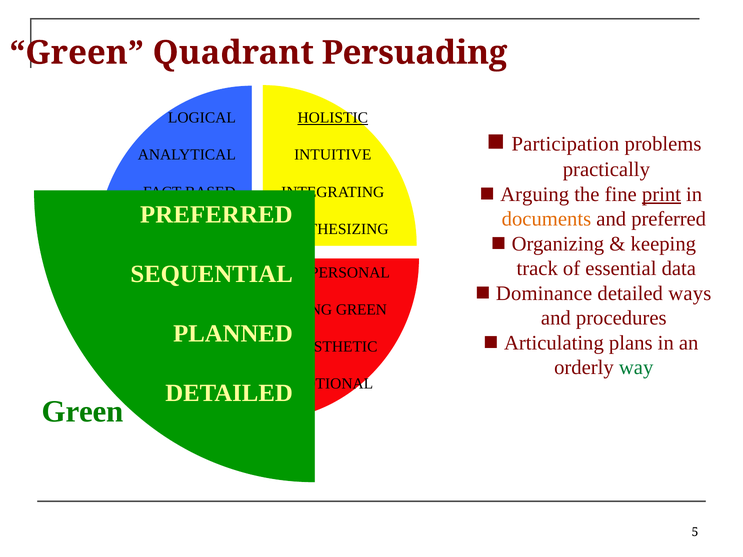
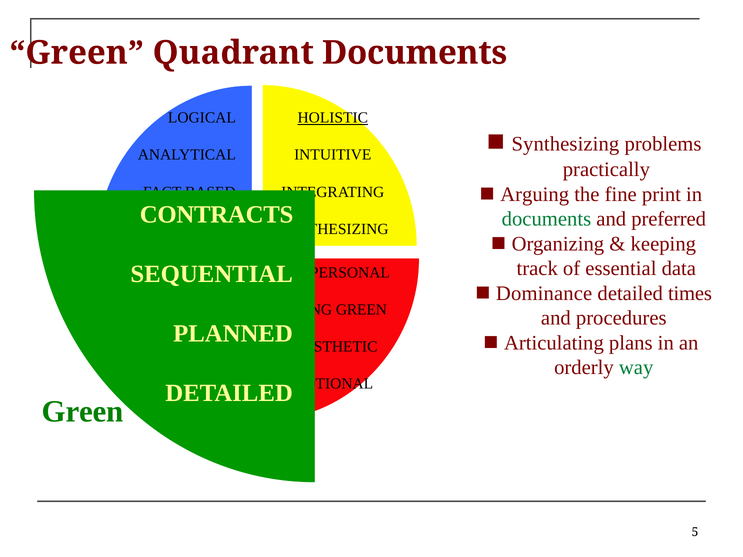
Quadrant Persuading: Persuading -> Documents
Participation at (565, 144): Participation -> Synthesizing
print underline: present -> none
PREFERRED at (216, 215): PREFERRED -> CONTRACTS
documents at (546, 219) colour: orange -> green
ways: ways -> times
